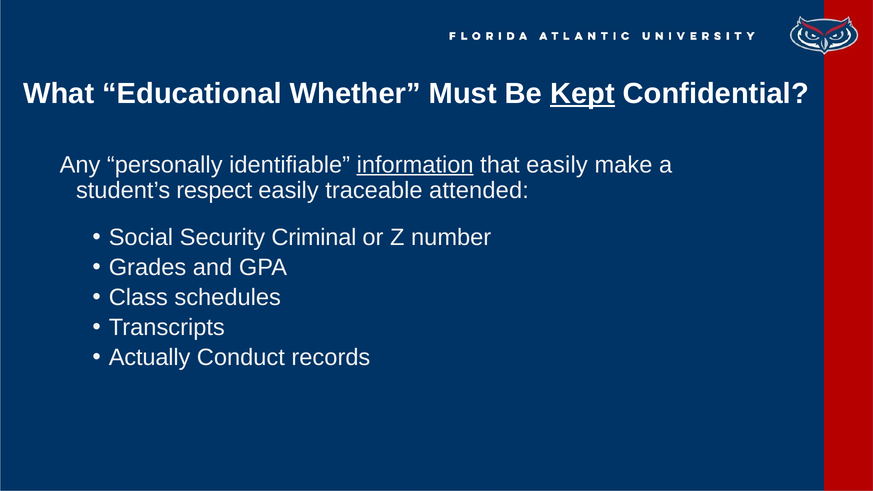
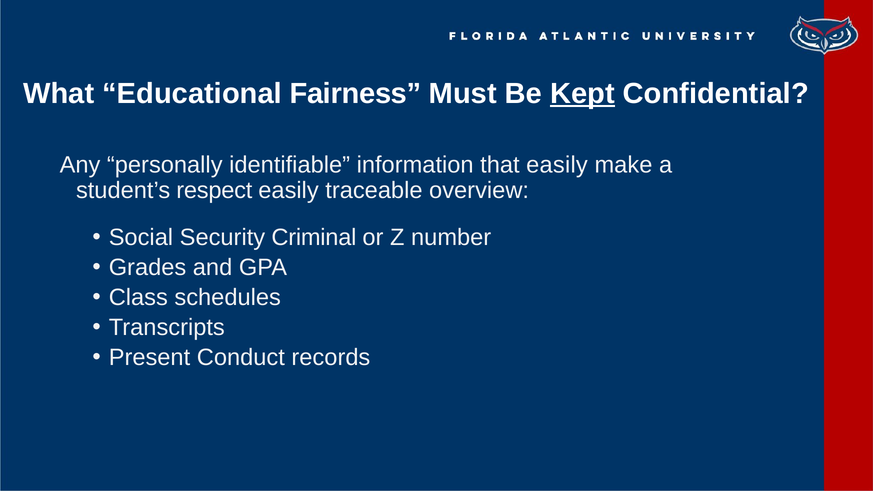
Whether: Whether -> Fairness
information underline: present -> none
attended: attended -> overview
Actually: Actually -> Present
